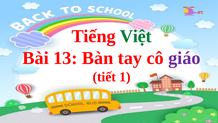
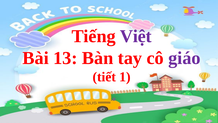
Việt colour: green -> purple
